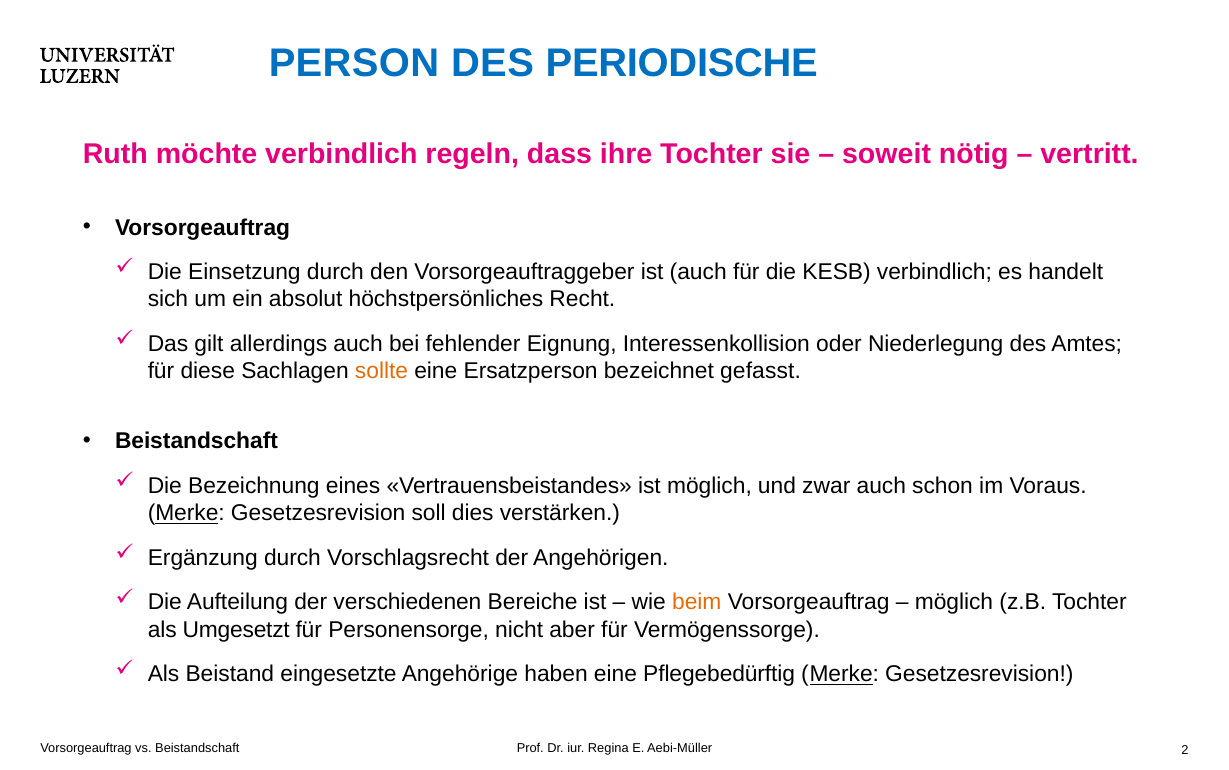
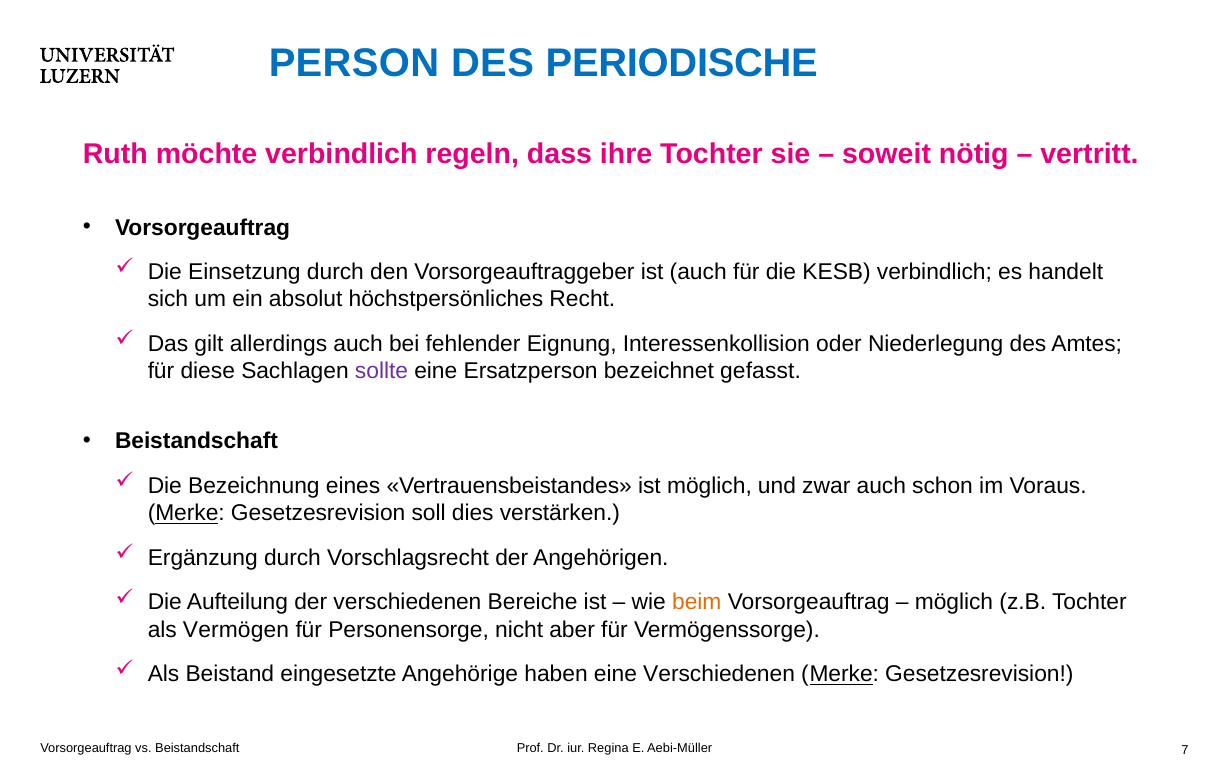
sollte colour: orange -> purple
Umgesetzt: Umgesetzt -> Vermögen
eine Pflegebedürftig: Pflegebedürftig -> Verschiedenen
2: 2 -> 7
